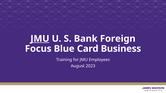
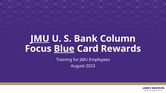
Foreign: Foreign -> Column
Blue underline: none -> present
Business: Business -> Rewards
